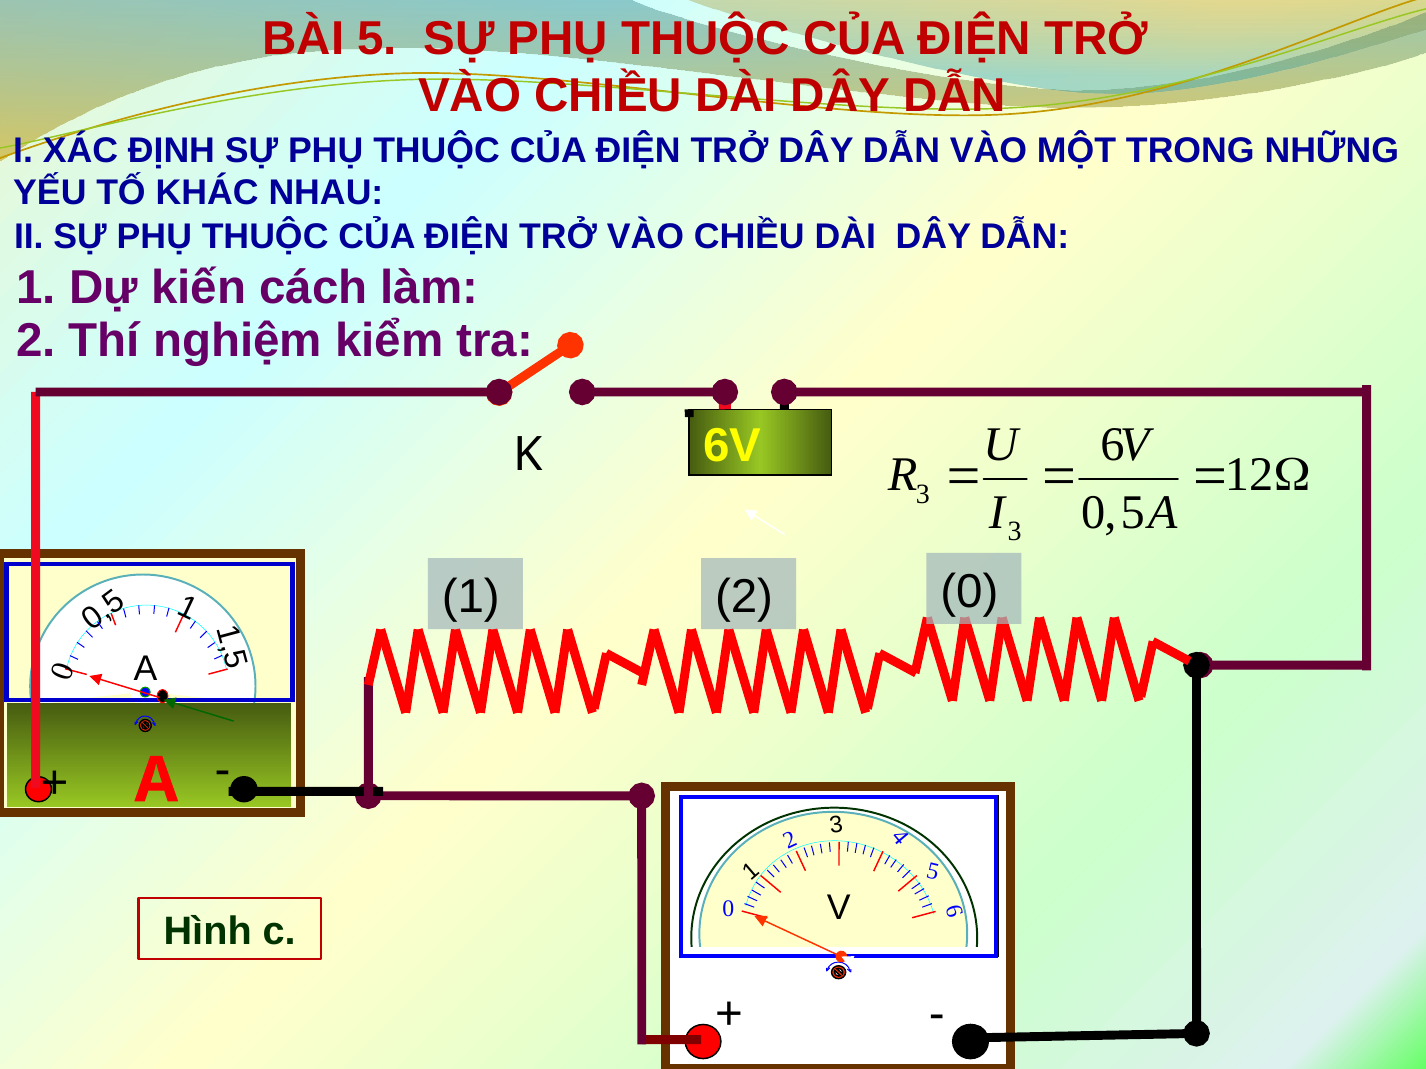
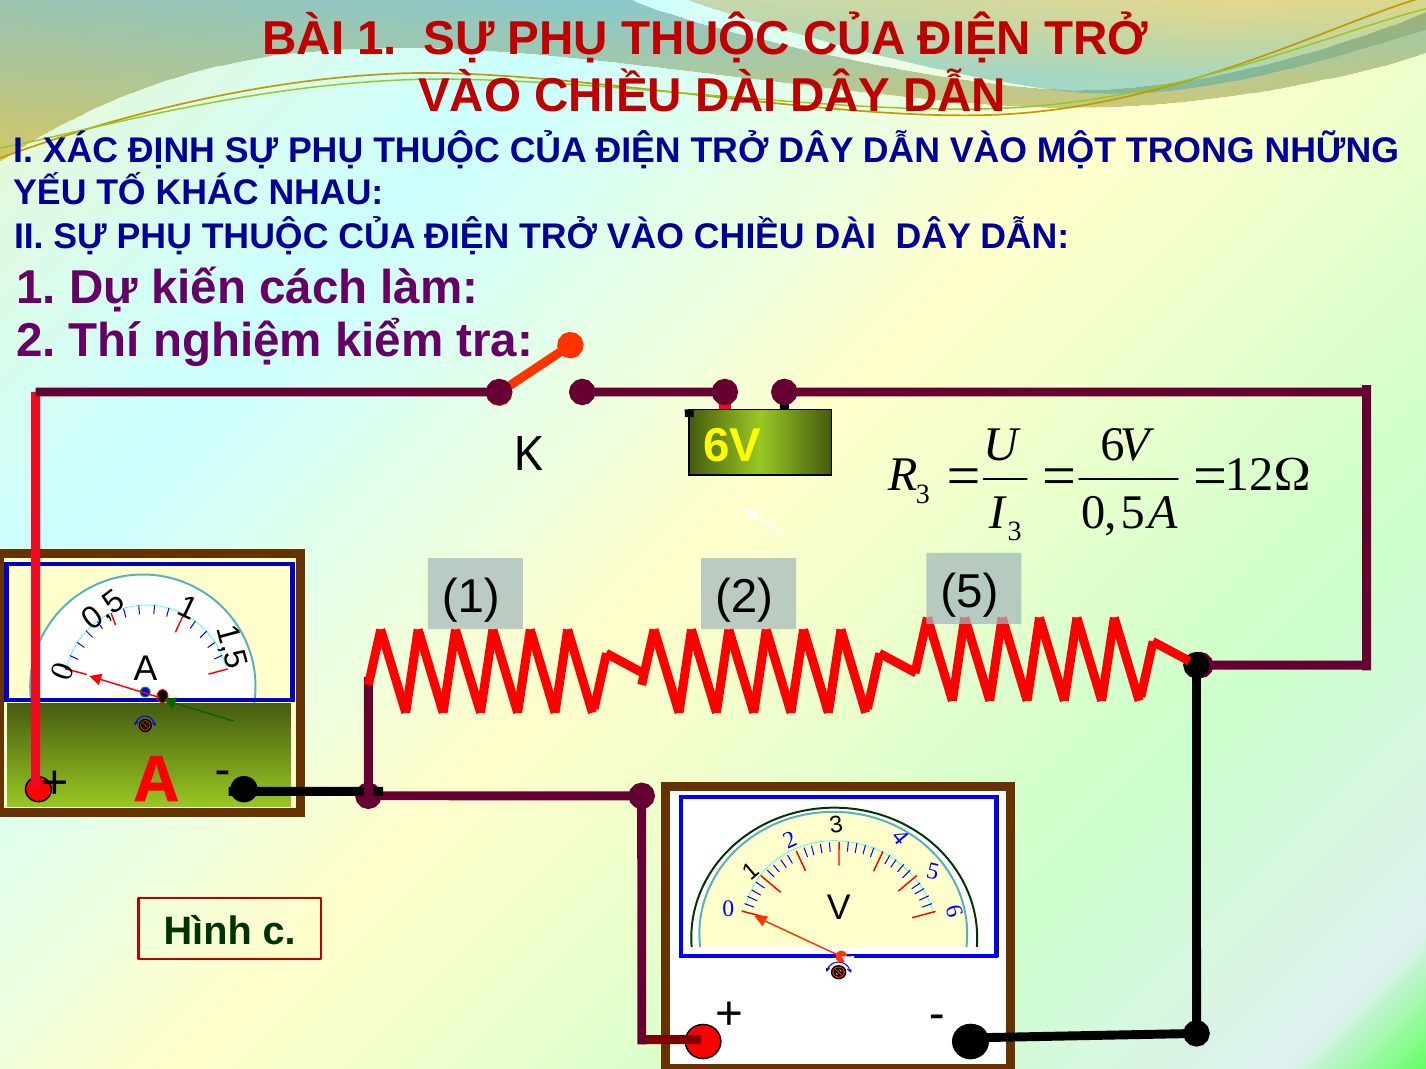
BÀI 5: 5 -> 1
1 2 0: 0 -> 5
